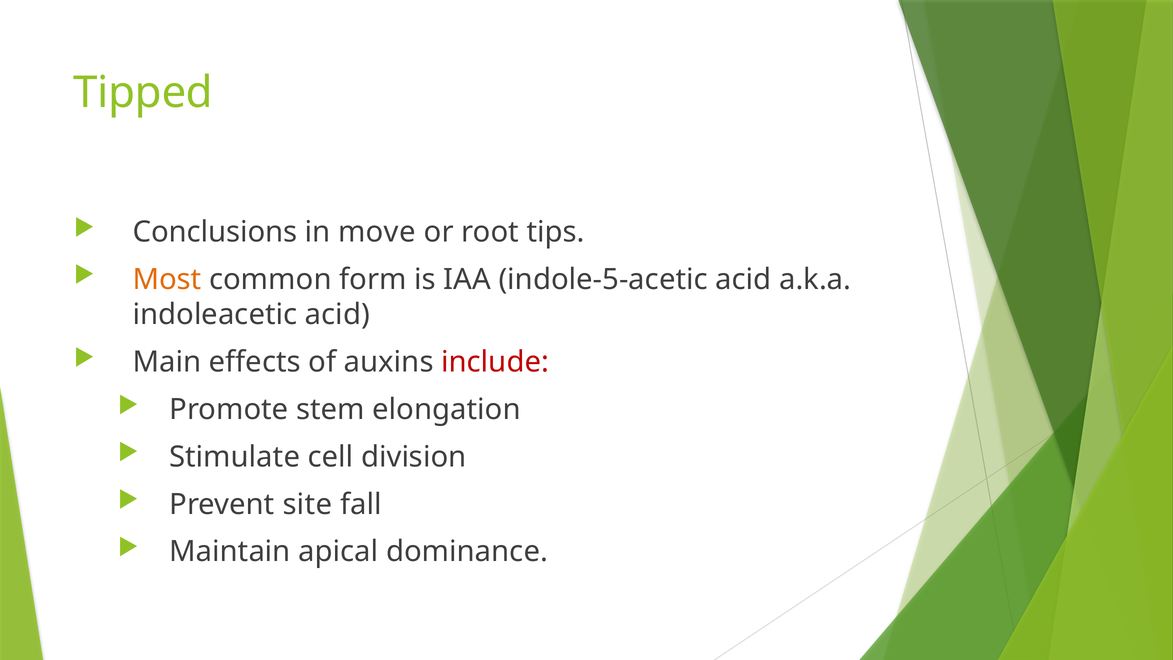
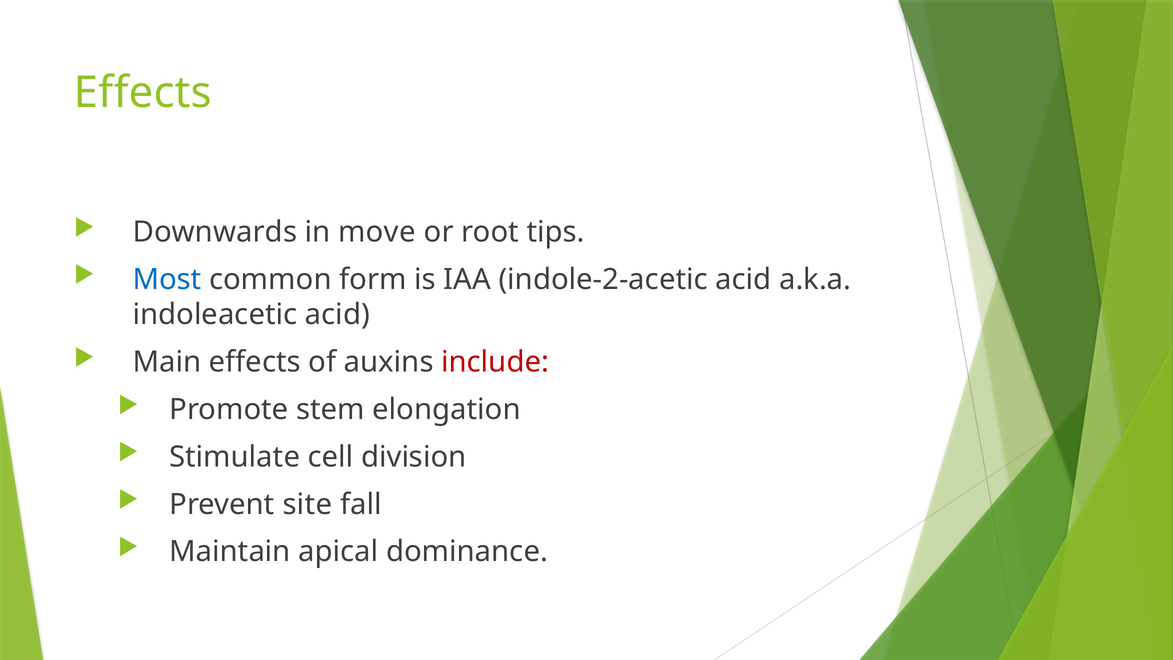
Tipped at (143, 93): Tipped -> Effects
Conclusions: Conclusions -> Downwards
Most colour: orange -> blue
indole-5-acetic: indole-5-acetic -> indole-2-acetic
